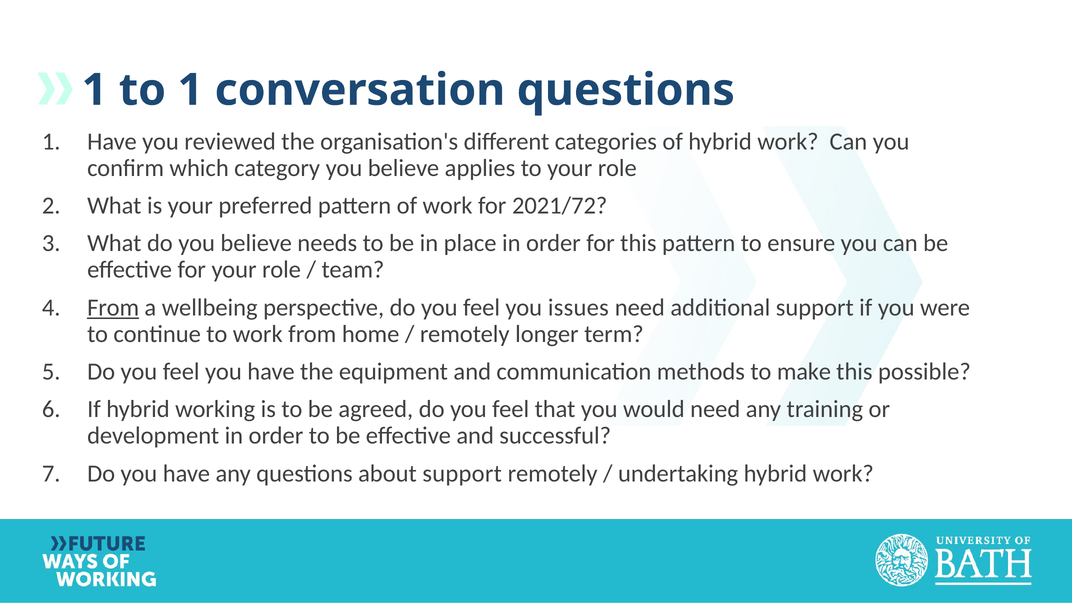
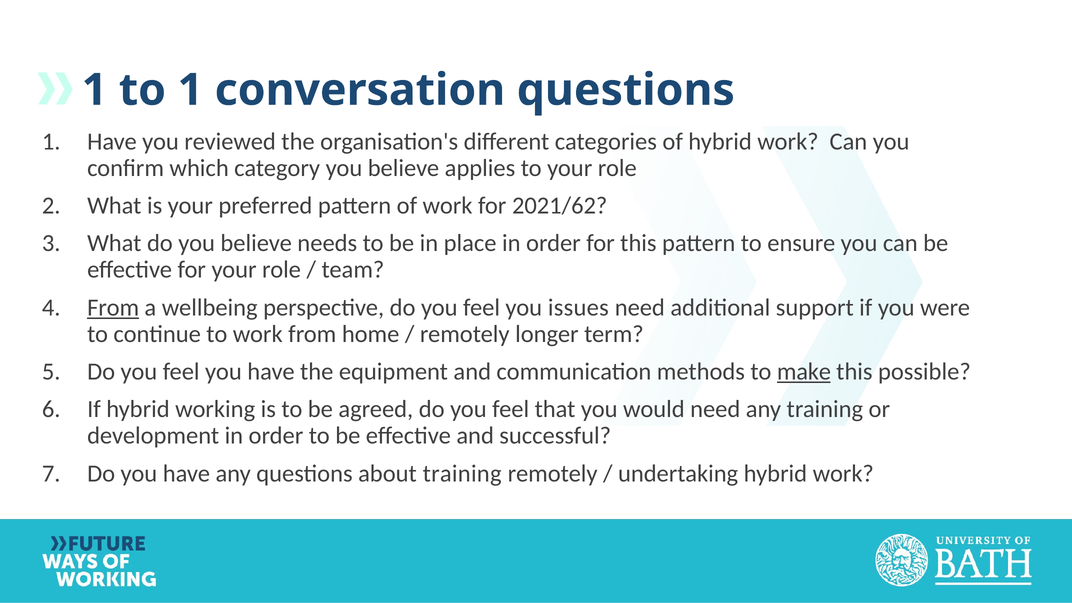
2021/72: 2021/72 -> 2021/62
make underline: none -> present
about support: support -> training
